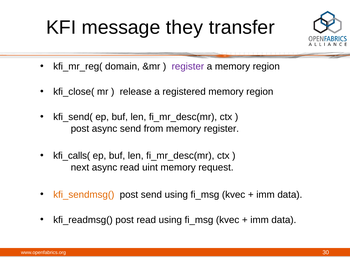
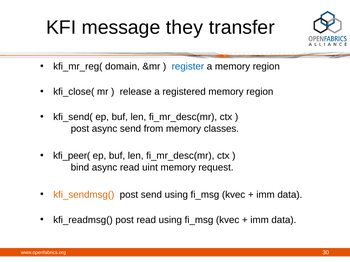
register at (188, 67) colour: purple -> blue
memory register: register -> classes
kfi_calls(: kfi_calls( -> kfi_peer(
next: next -> bind
